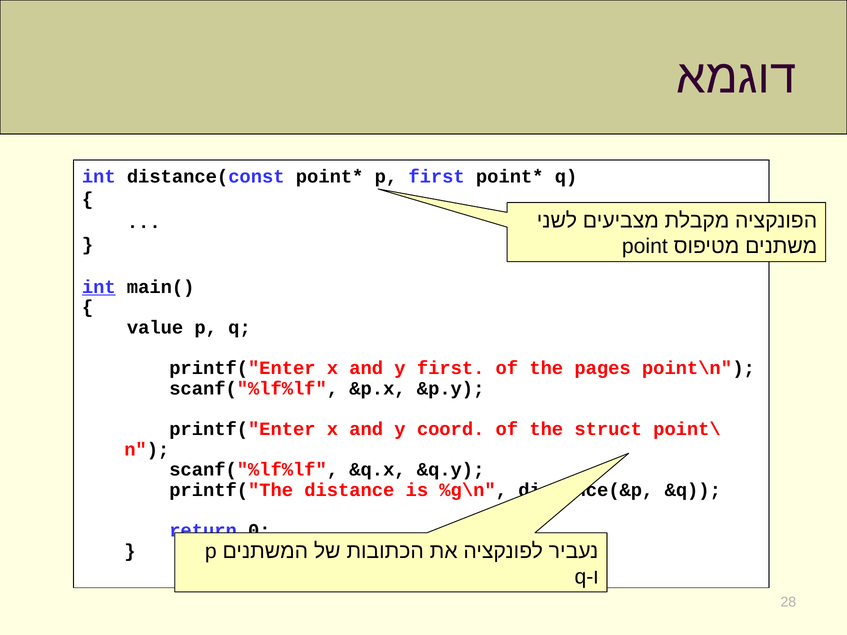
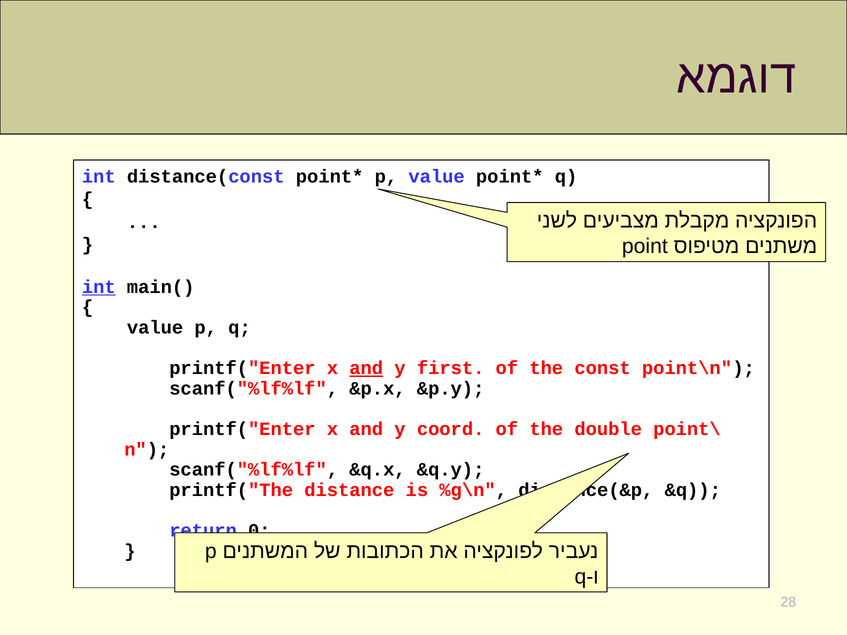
p first: first -> value
and at (366, 368) underline: none -> present
pages: pages -> const
struct: struct -> double
